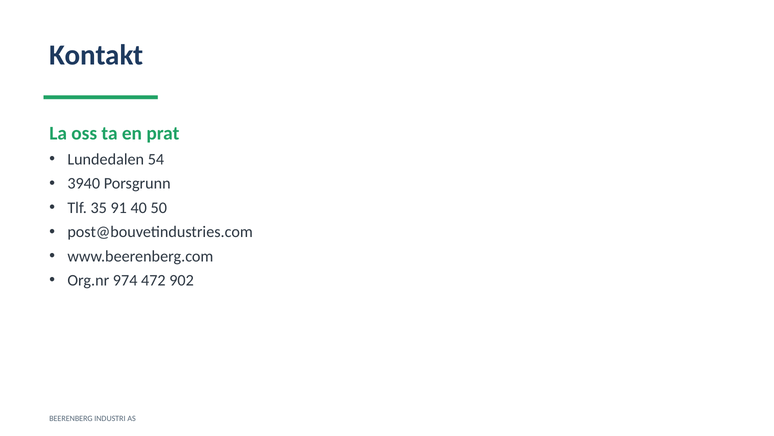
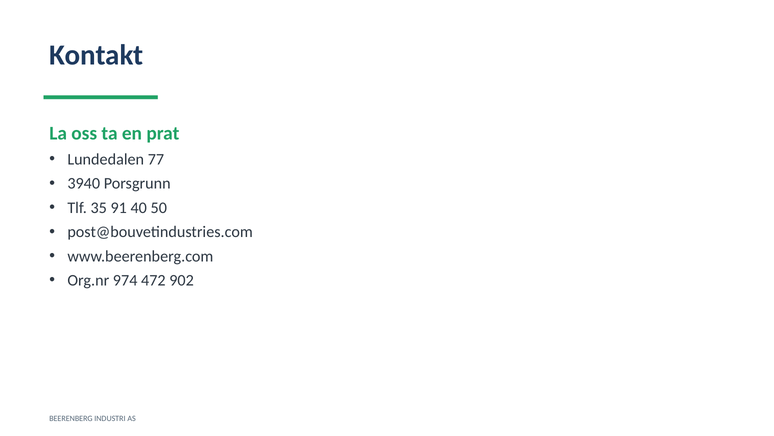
54: 54 -> 77
